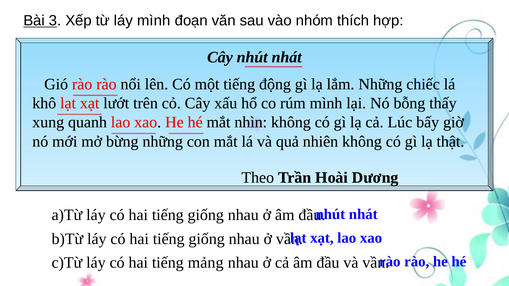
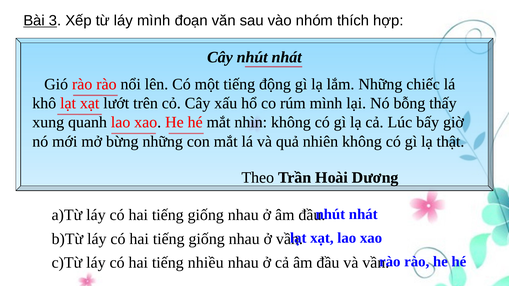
mảng: mảng -> nhiều
